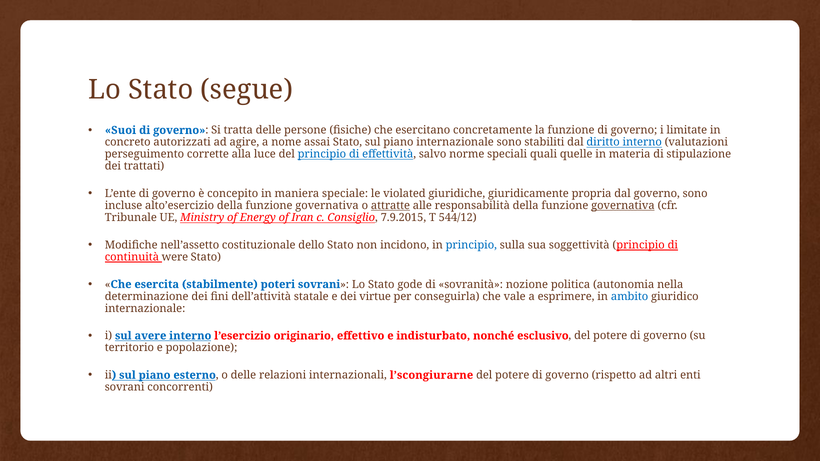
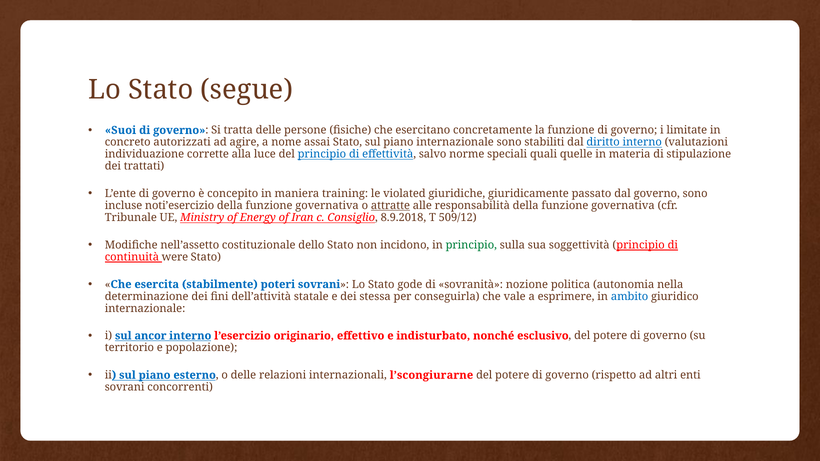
perseguimento: perseguimento -> individuazione
speciale: speciale -> training
propria: propria -> passato
alto’esercizio: alto’esercizio -> noti’esercizio
governativa at (623, 206) underline: present -> none
7.9.2015: 7.9.2015 -> 8.9.2018
544/12: 544/12 -> 509/12
principio at (471, 245) colour: blue -> green
virtue: virtue -> stessa
avere: avere -> ancor
